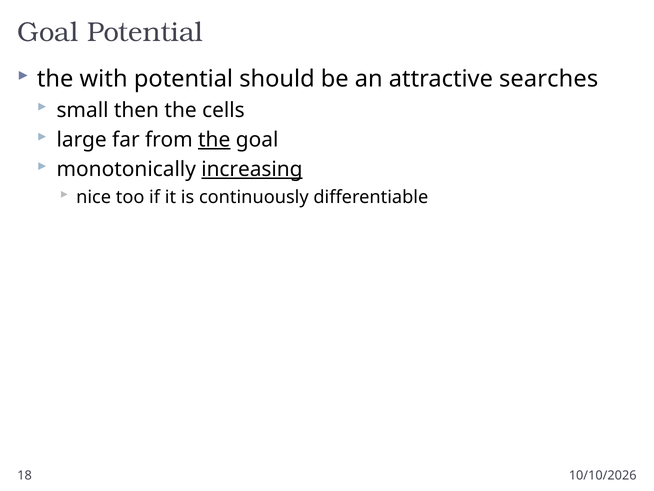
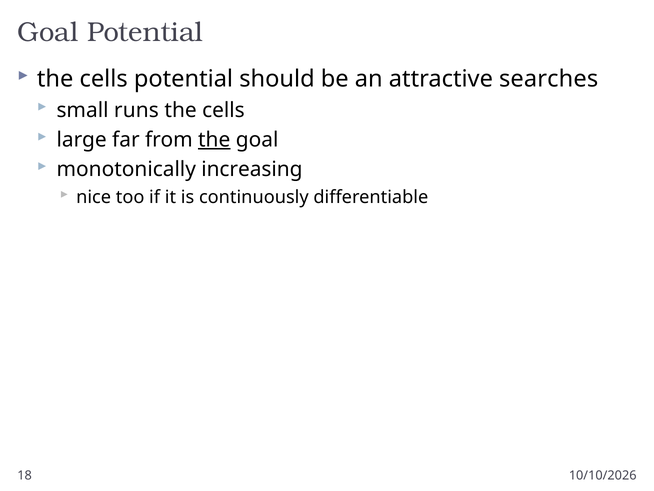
with at (104, 79): with -> cells
then: then -> runs
increasing underline: present -> none
